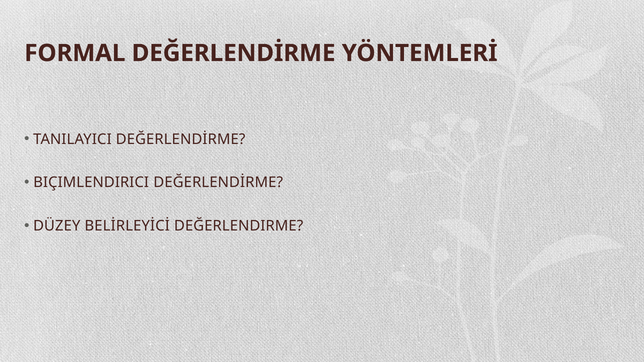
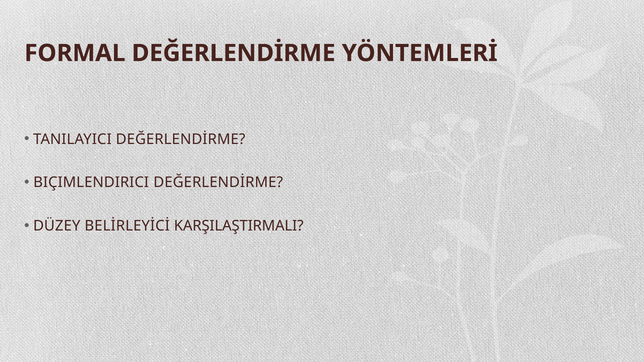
DEĞERLENDIRME: DEĞERLENDIRME -> KARŞILAŞTIRMALI
